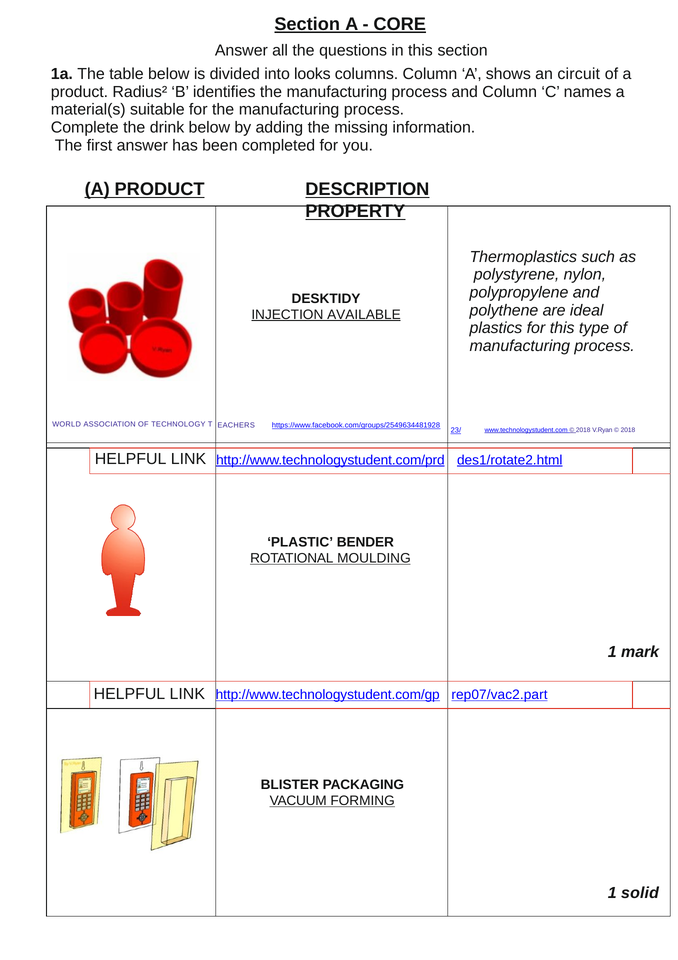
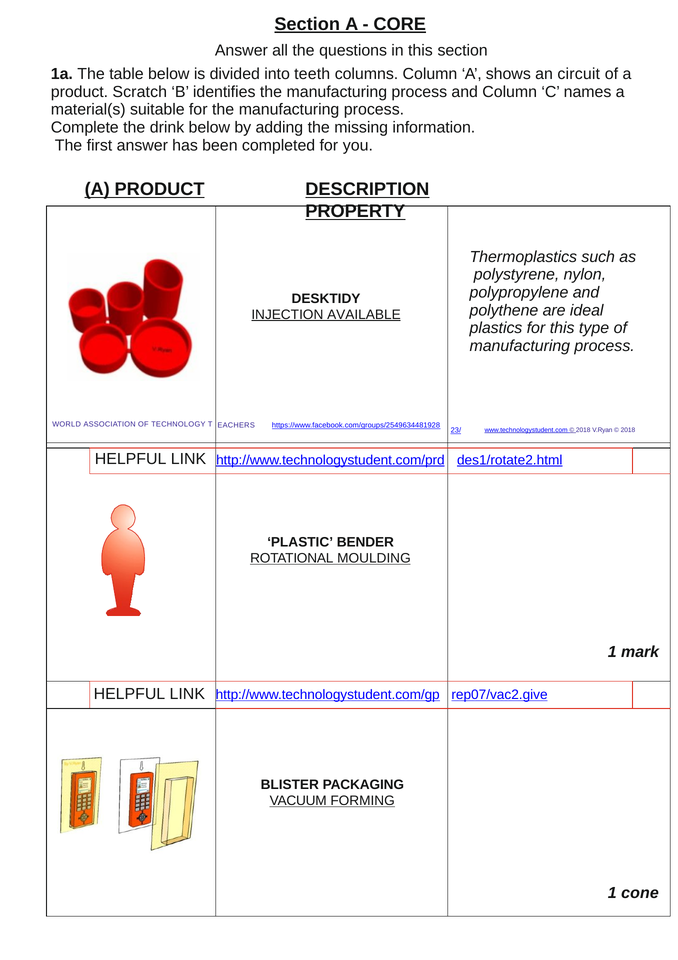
looks: looks -> teeth
Radius²: Radius² -> Scratch
rep07/vac2.part: rep07/vac2.part -> rep07/vac2.give
solid: solid -> cone
